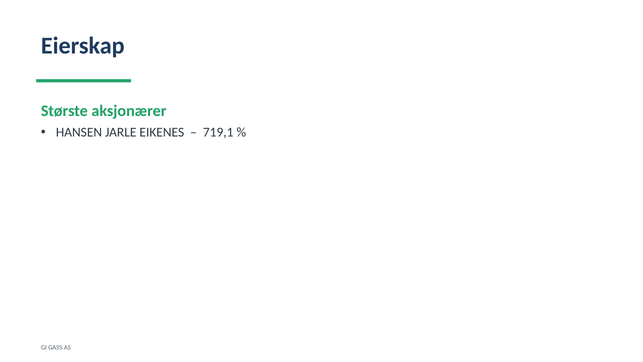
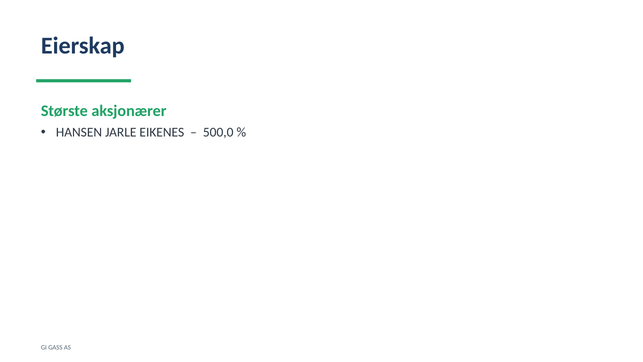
719,1: 719,1 -> 500,0
